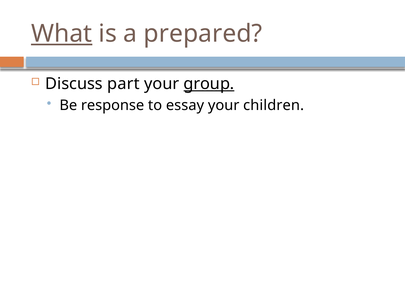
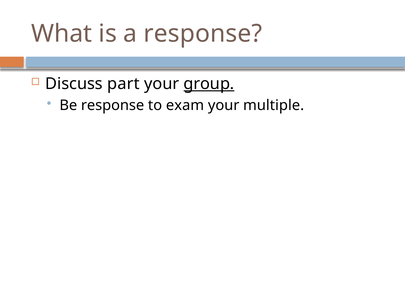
What underline: present -> none
a prepared: prepared -> response
essay: essay -> exam
children: children -> multiple
